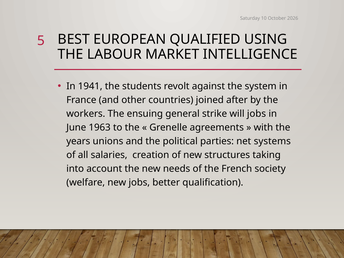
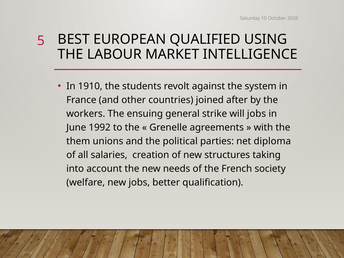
1941: 1941 -> 1910
1963: 1963 -> 1992
years: years -> them
systems: systems -> diploma
